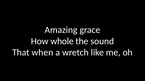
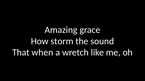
whole: whole -> storm
